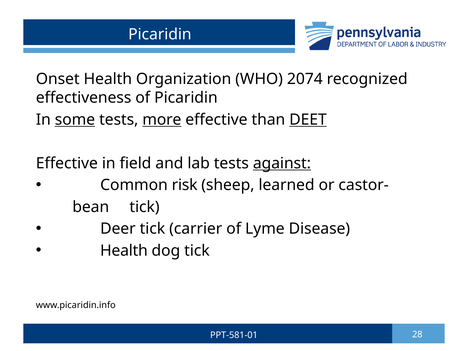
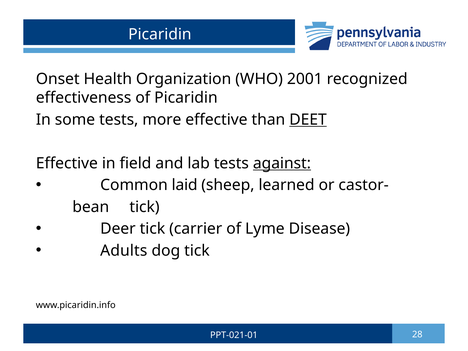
2074: 2074 -> 2001
some underline: present -> none
more underline: present -> none
risk: risk -> laid
Health at (124, 251): Health -> Adults
PPT-581-01: PPT-581-01 -> PPT-021-01
